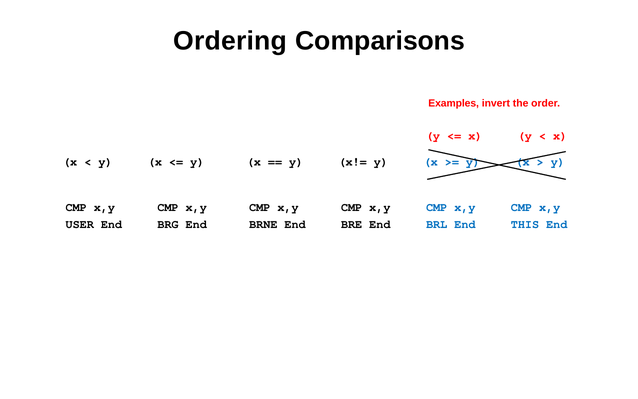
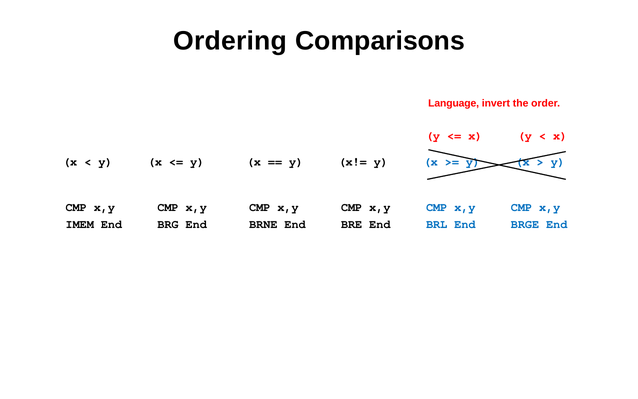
Examples: Examples -> Language
USER: USER -> IMEM
THIS: THIS -> BRGE
